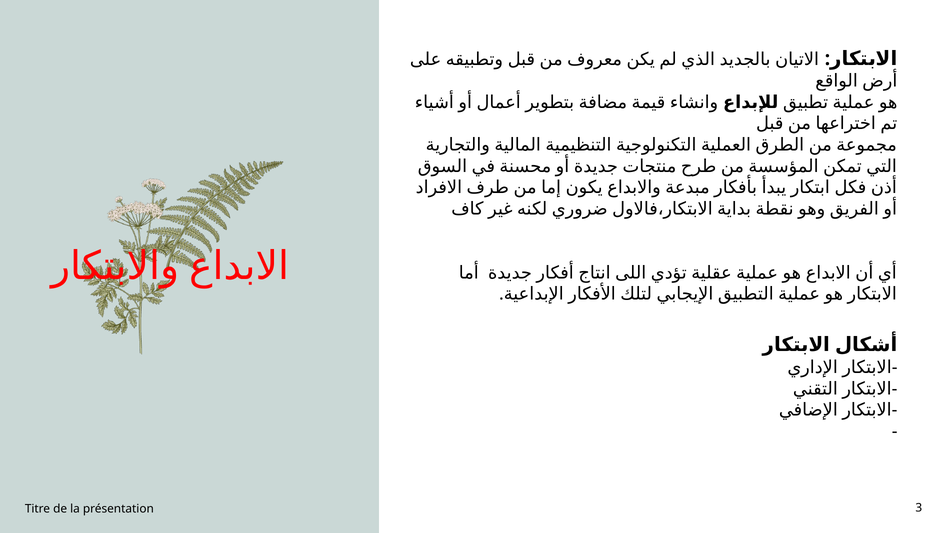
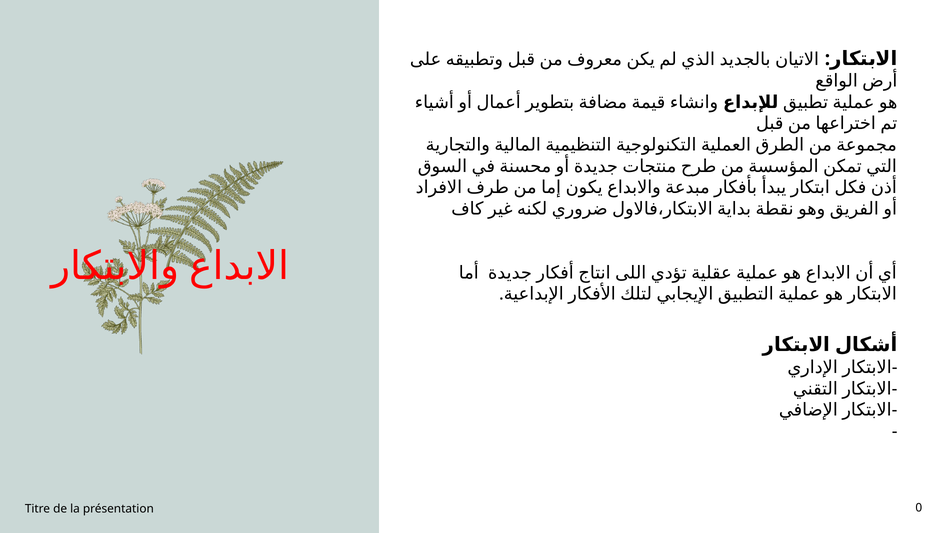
3: 3 -> 0
